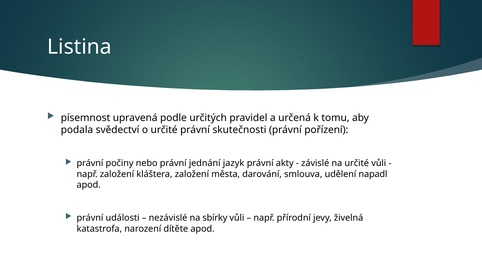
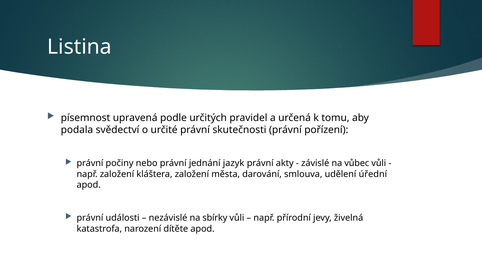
na určité: určité -> vůbec
napadl: napadl -> úřední
